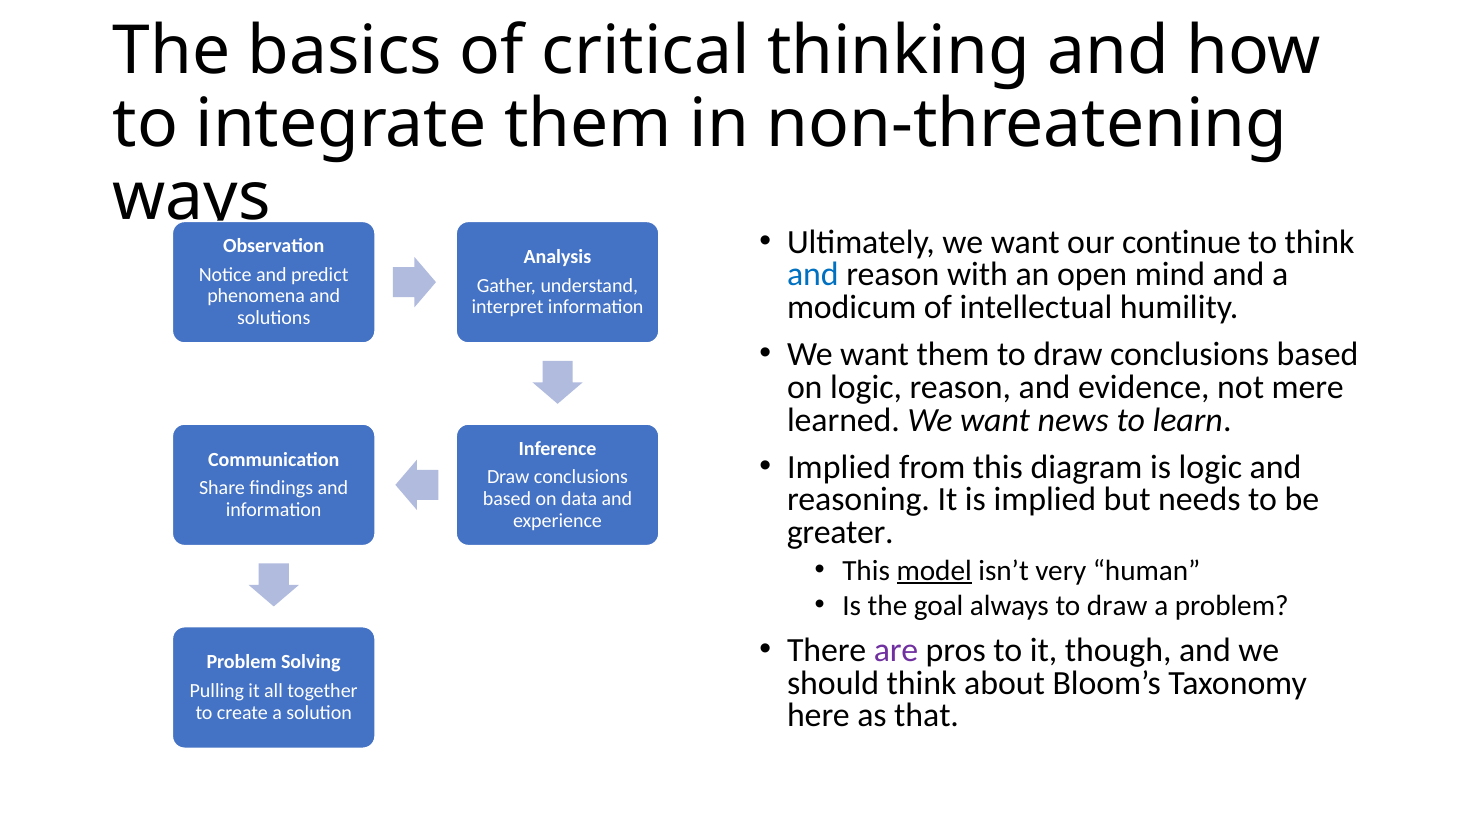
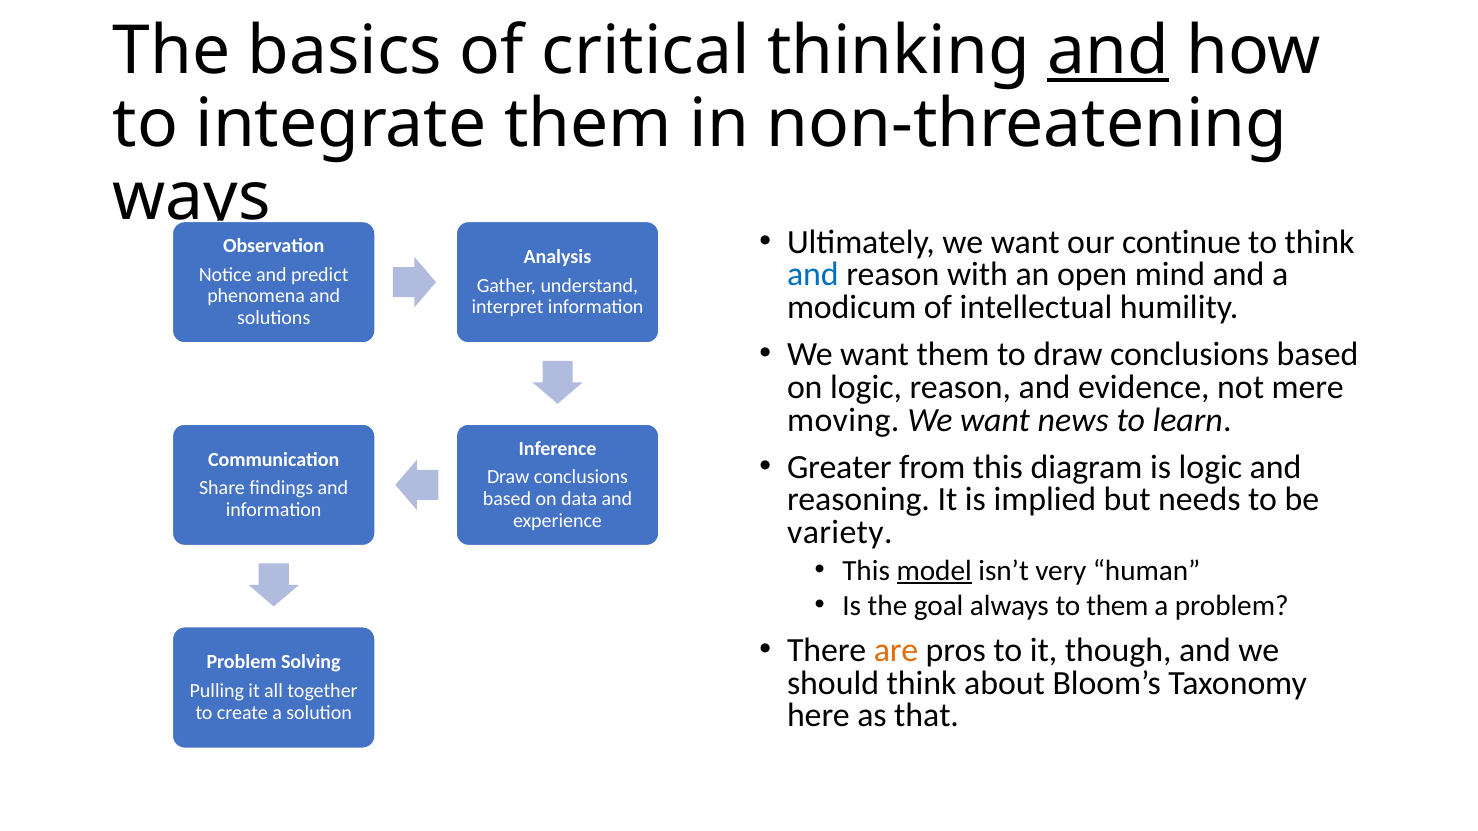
and at (1108, 51) underline: none -> present
learned: learned -> moving
Implied at (839, 467): Implied -> Greater
greater: greater -> variety
always to draw: draw -> them
are colour: purple -> orange
